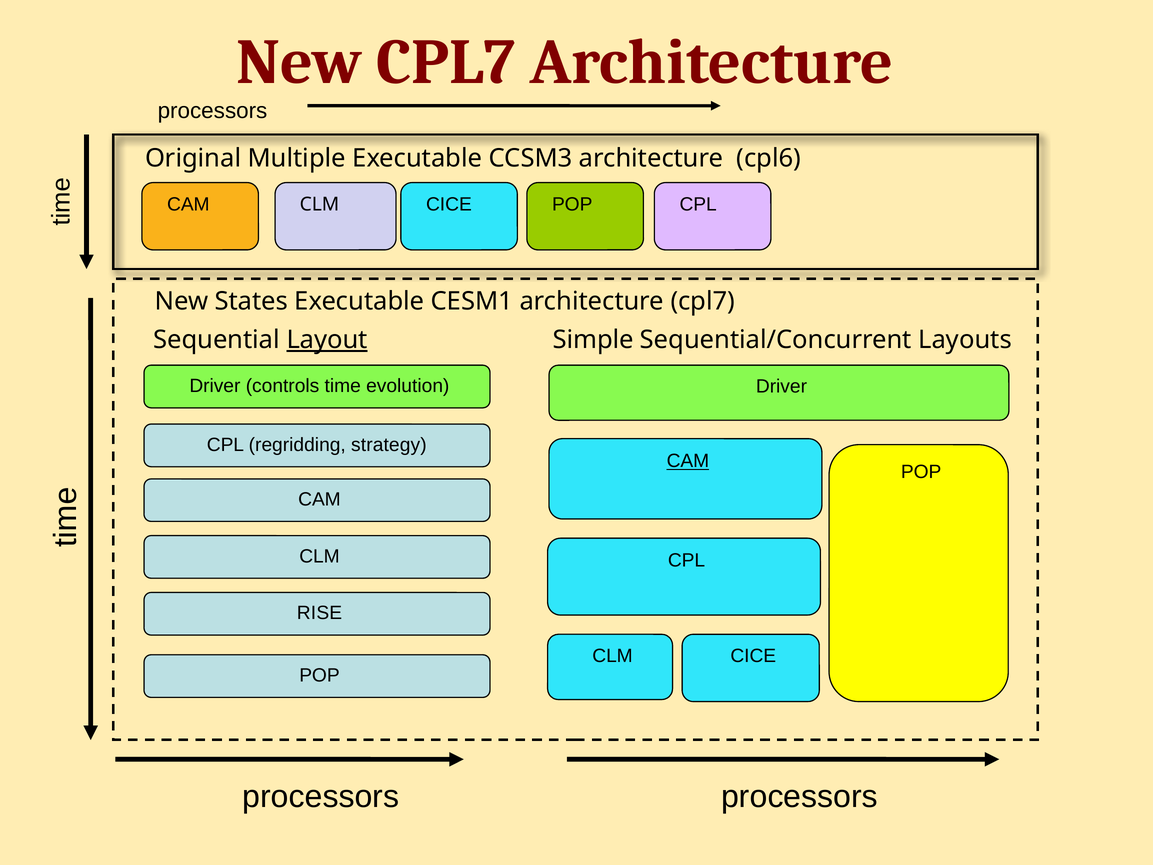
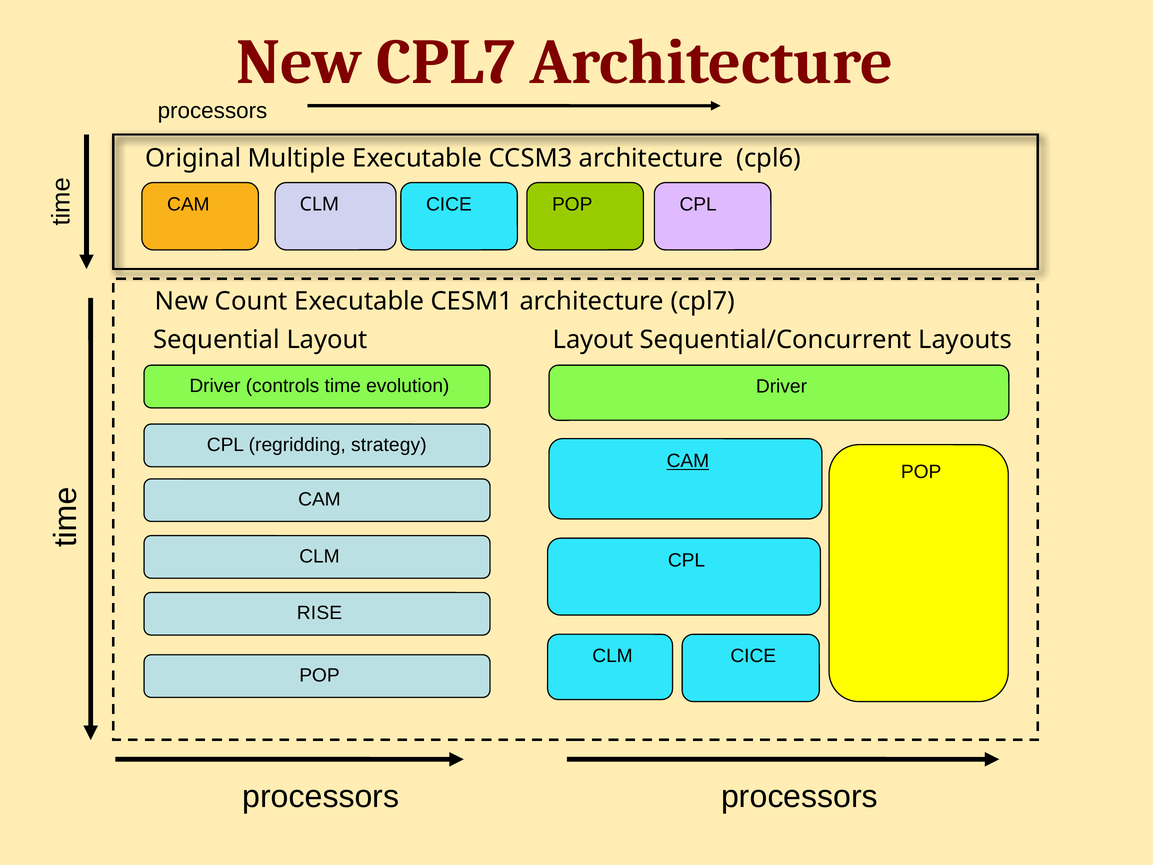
States: States -> Count
Layout at (327, 340) underline: present -> none
Simple at (593, 340): Simple -> Layout
